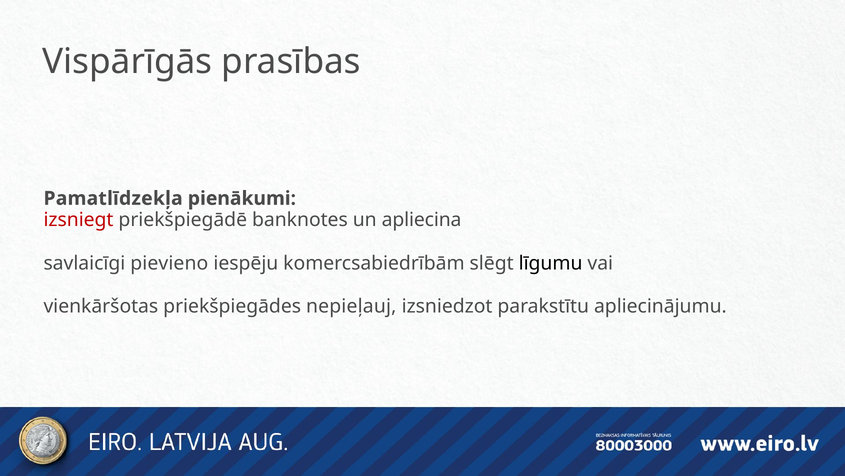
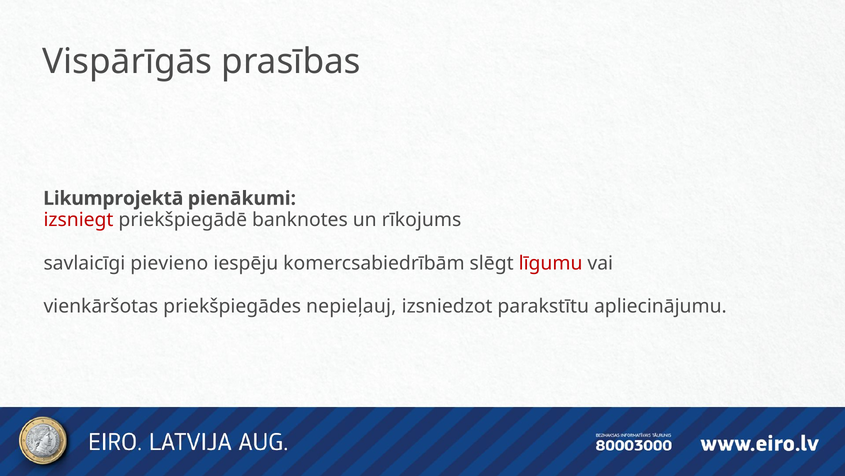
Pamatlīdzekļa: Pamatlīdzekļa -> Likumprojektā
apliecina: apliecina -> rīkojums
līgumu colour: black -> red
